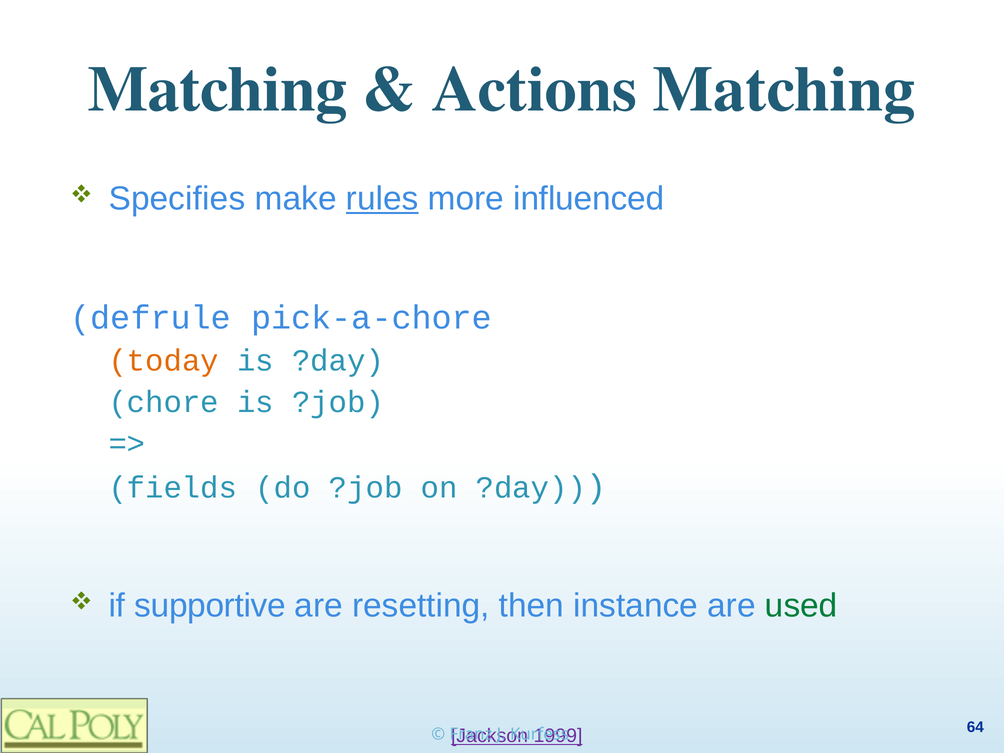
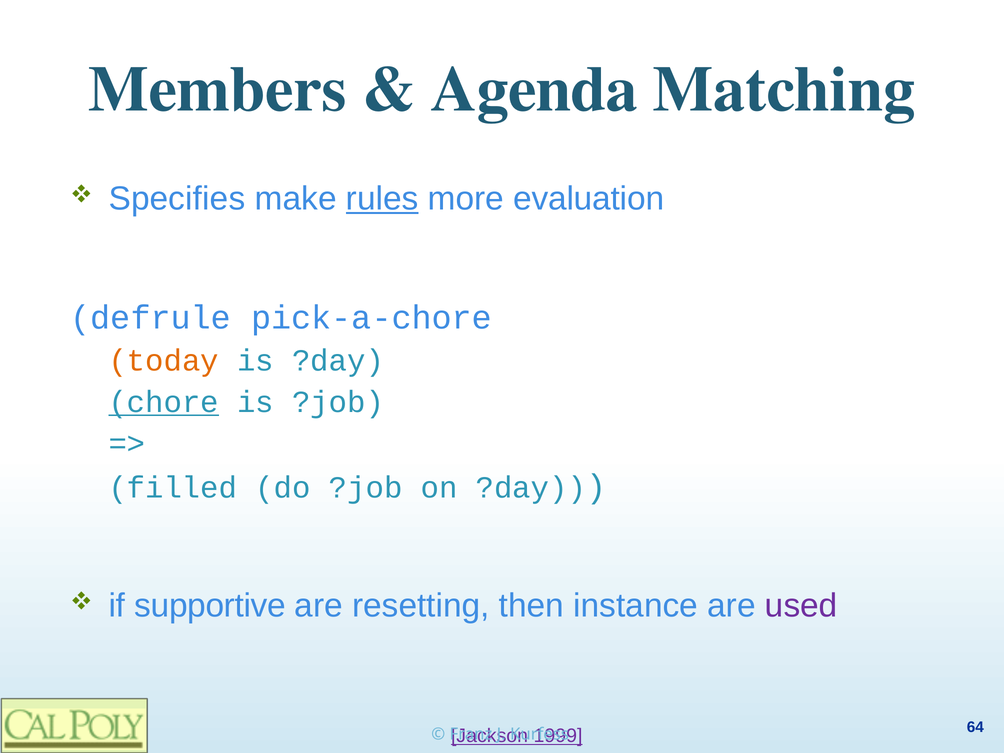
Matching at (218, 90): Matching -> Members
Actions: Actions -> Agenda
influenced: influenced -> evaluation
chore underline: none -> present
fields: fields -> filled
used colour: green -> purple
